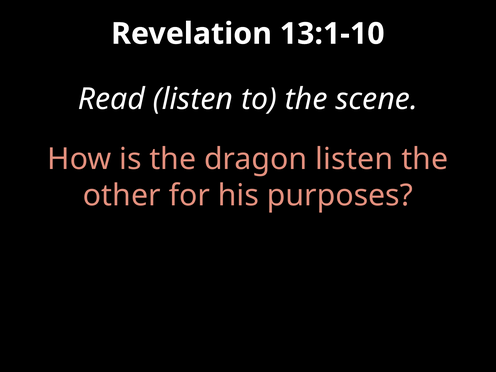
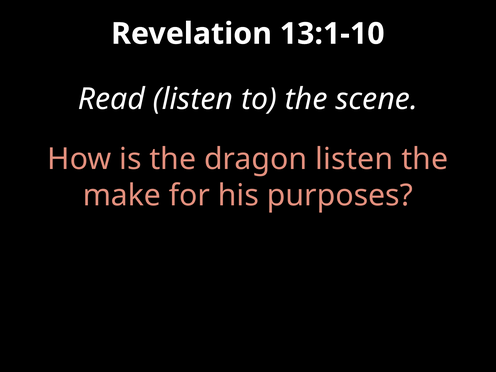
other: other -> make
